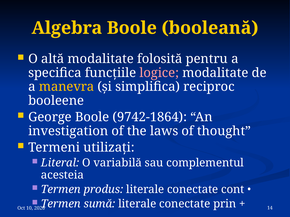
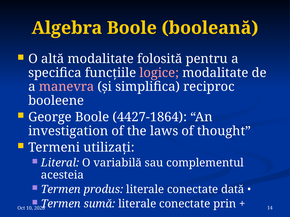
manevra colour: yellow -> pink
9742-1864: 9742-1864 -> 4427-1864
cont: cont -> dată
